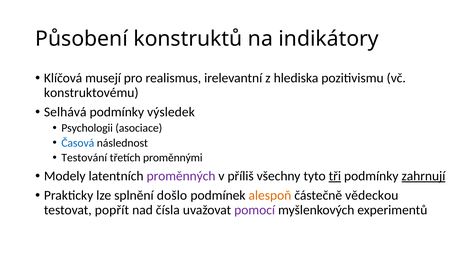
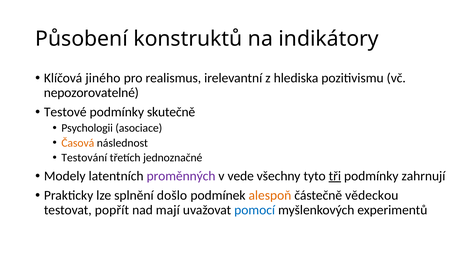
musejí: musejí -> jiného
konstruktovému: konstruktovému -> nepozorovatelné
Selhává: Selhává -> Testové
výsledek: výsledek -> skutečně
Časová colour: blue -> orange
proměnnými: proměnnými -> jednoznačné
příliš: příliš -> vede
zahrnují underline: present -> none
čísla: čísla -> mají
pomocí colour: purple -> blue
